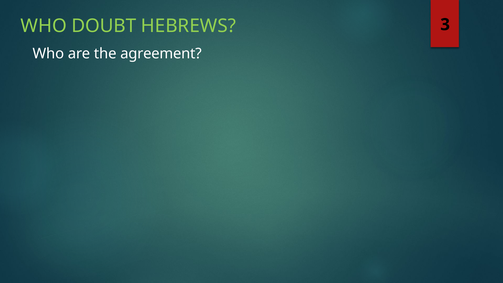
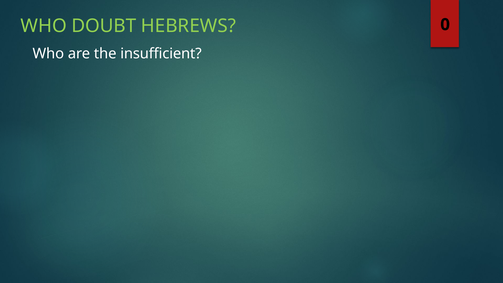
3: 3 -> 0
agreement: agreement -> insufficient
